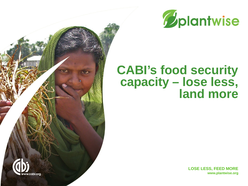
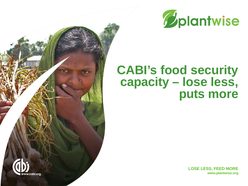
land: land -> puts
